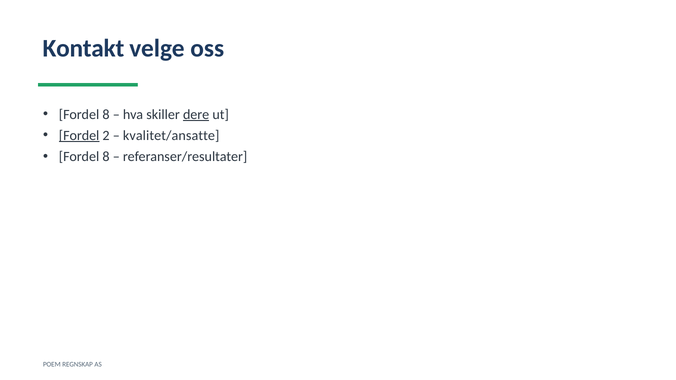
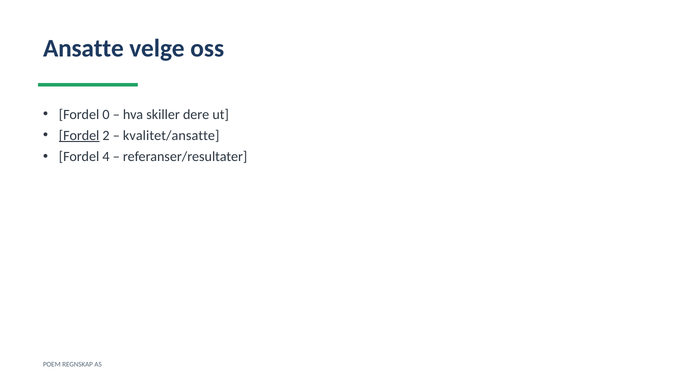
Kontakt: Kontakt -> Ansatte
8 at (106, 114): 8 -> 0
dere underline: present -> none
8 at (106, 157): 8 -> 4
